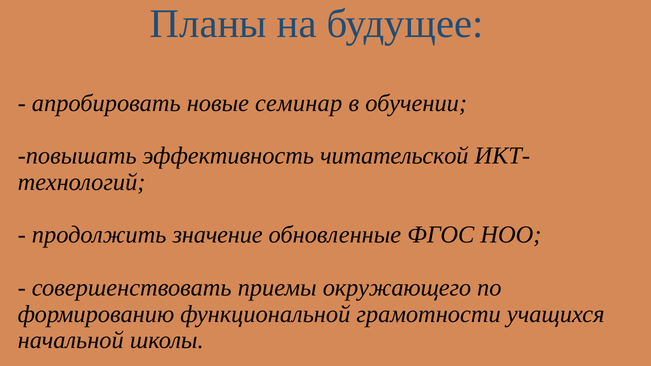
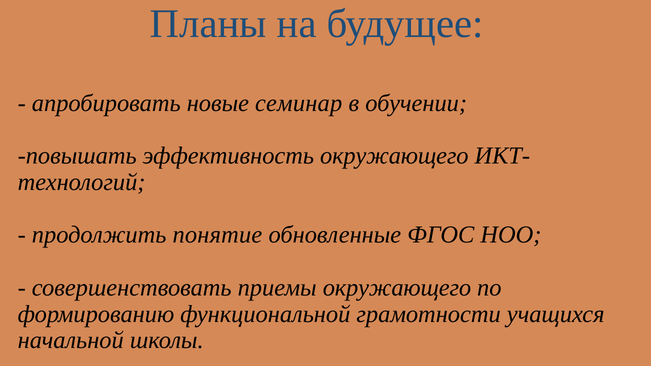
эффективность читательской: читательской -> окружающего
значение: значение -> понятие
